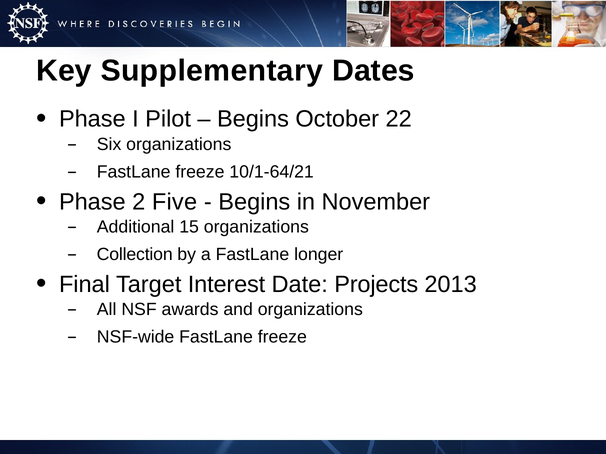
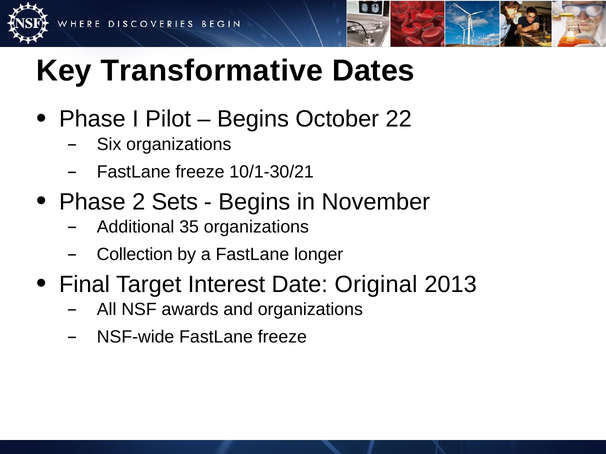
Supplementary: Supplementary -> Transformative
10/1-64/21: 10/1-64/21 -> 10/1-30/21
Five: Five -> Sets
15: 15 -> 35
Projects: Projects -> Original
